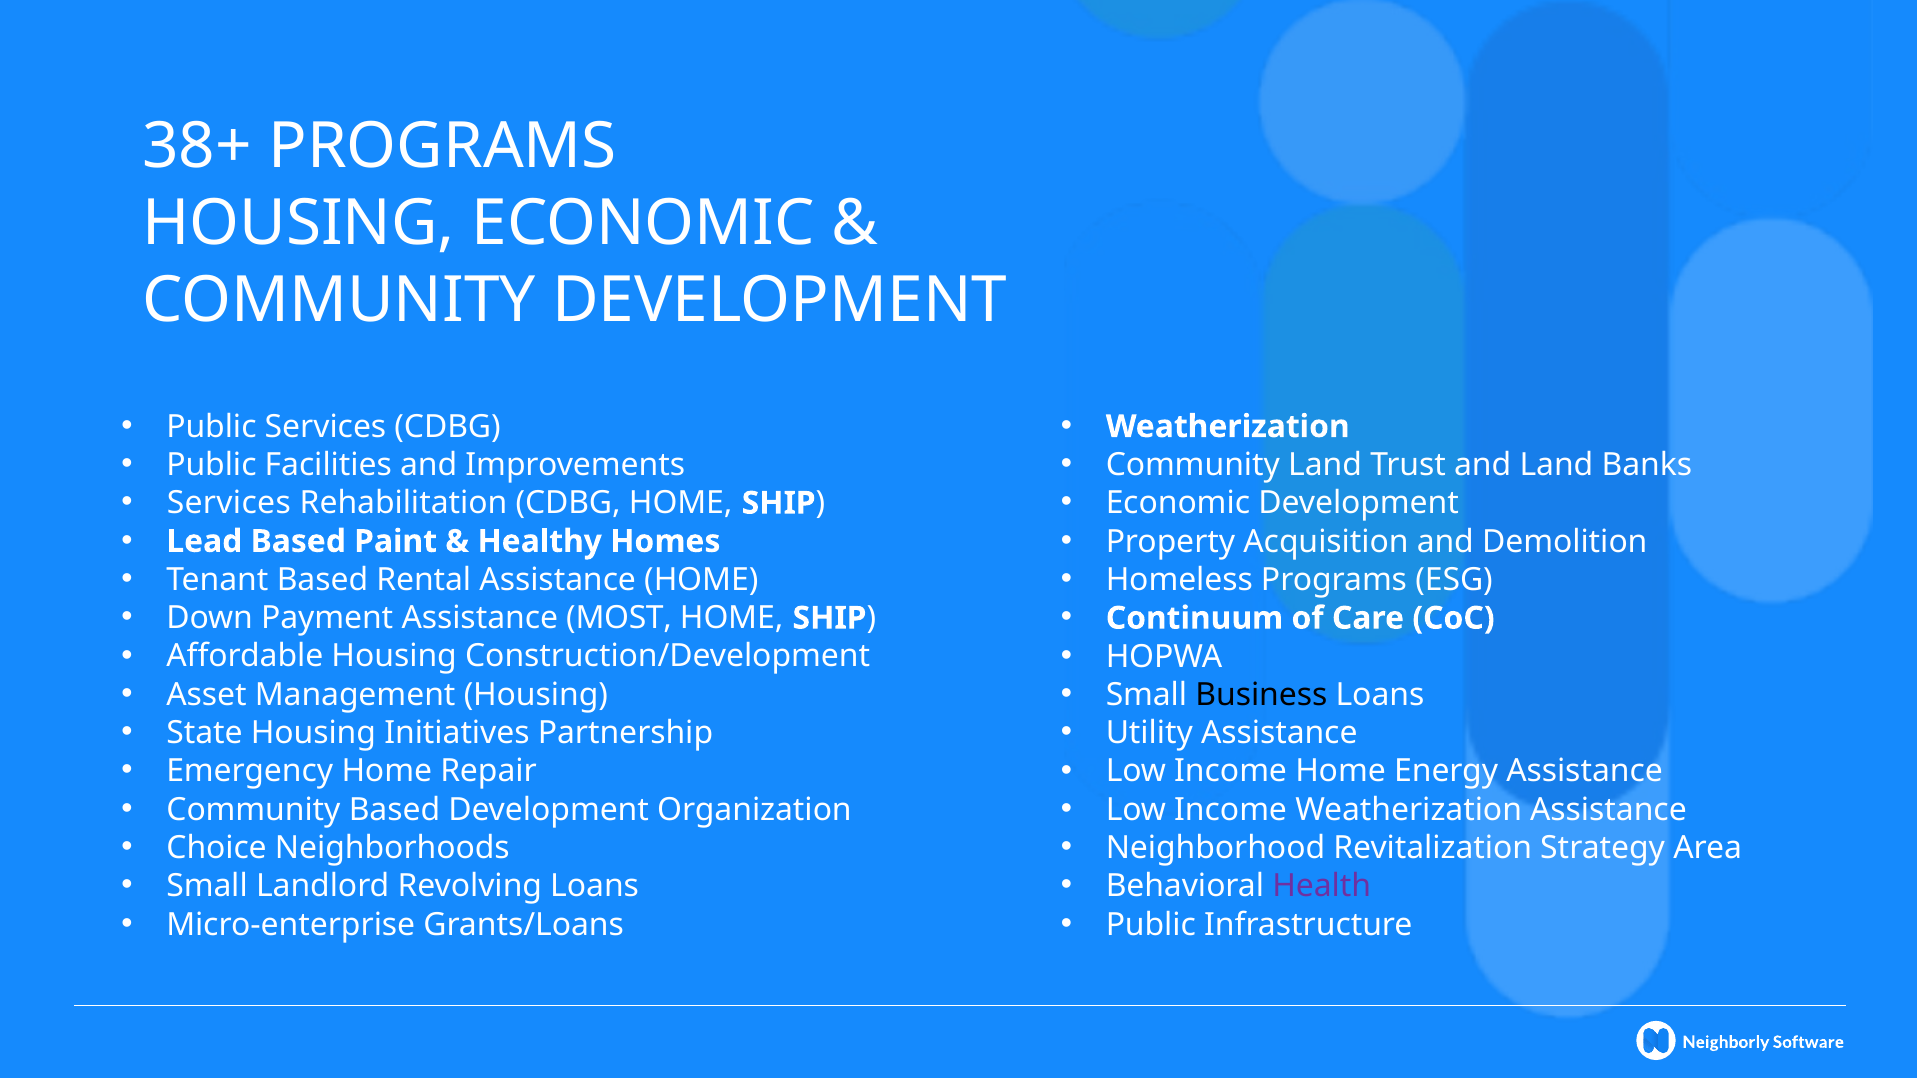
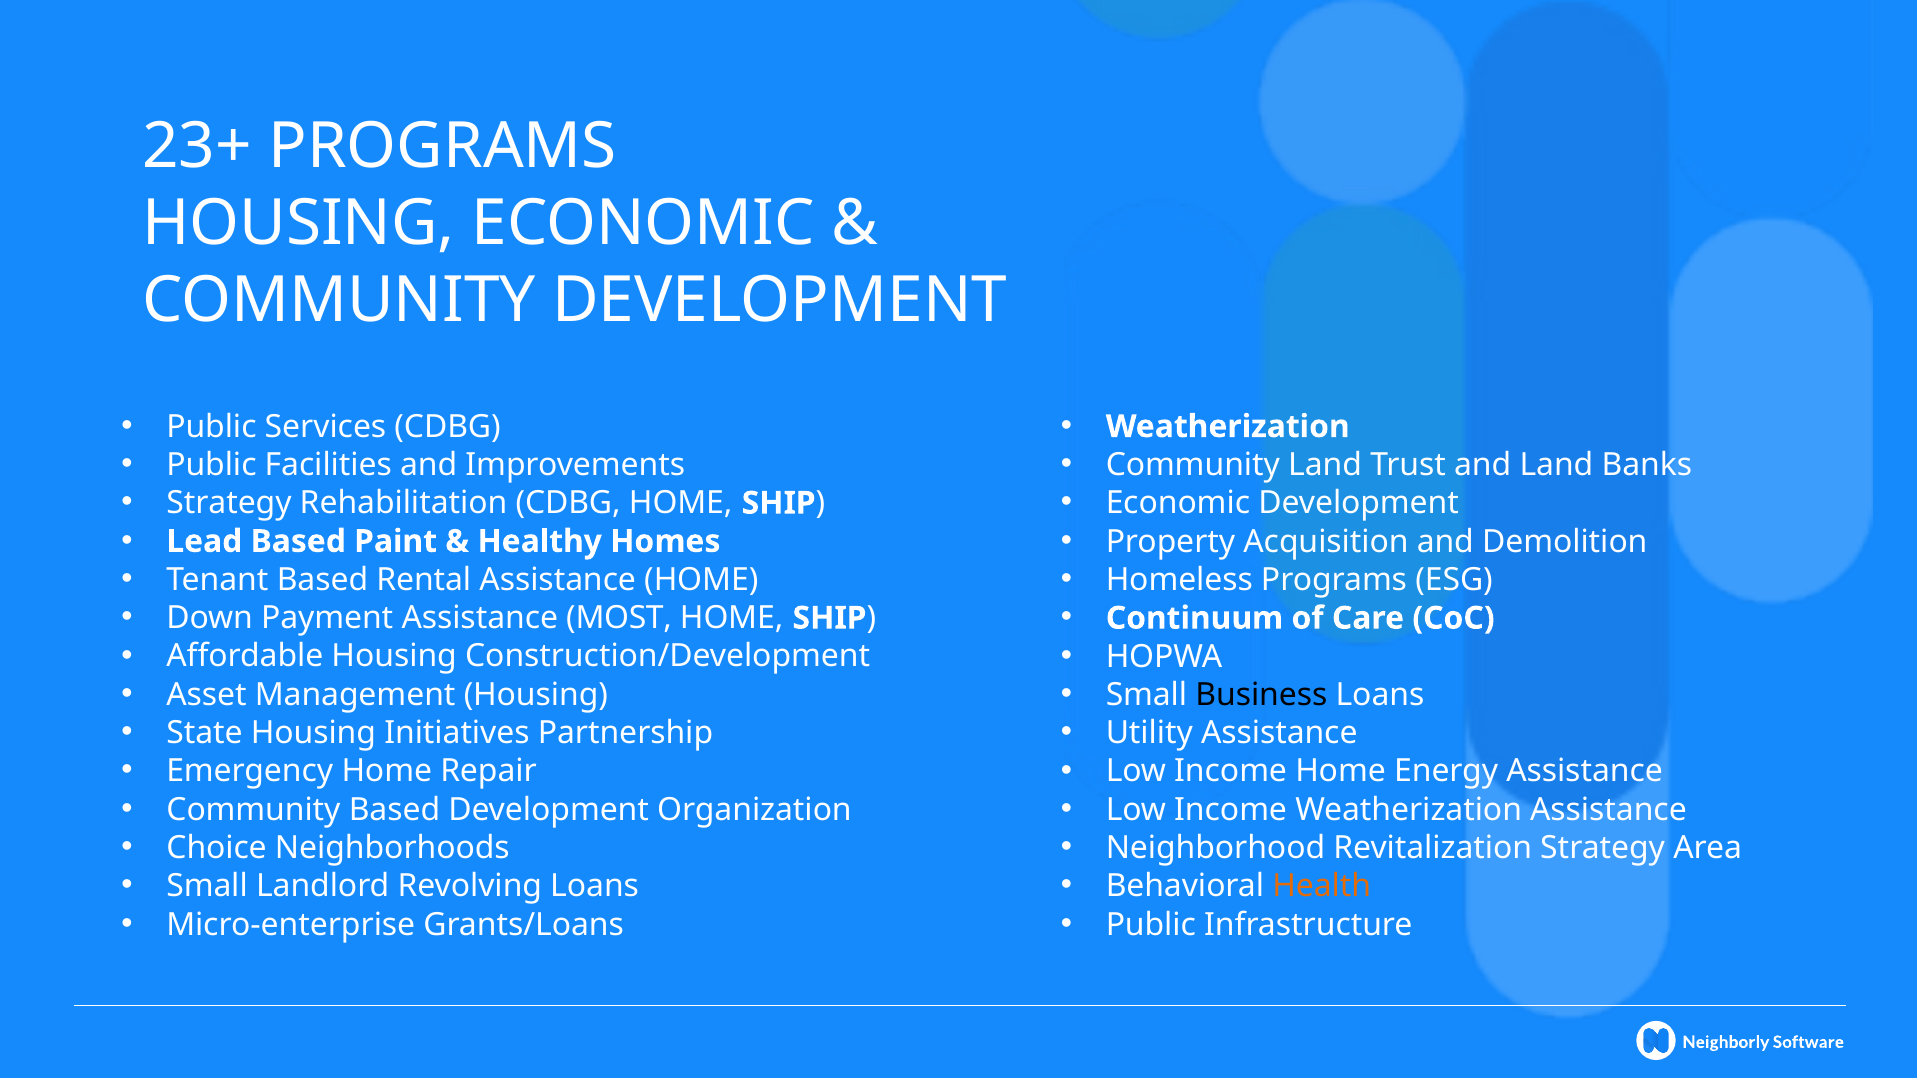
38+: 38+ -> 23+
Services at (229, 503): Services -> Strategy
Health colour: purple -> orange
